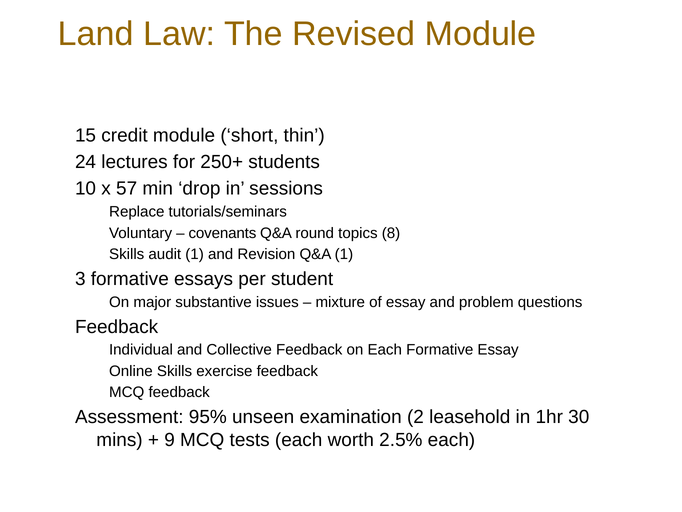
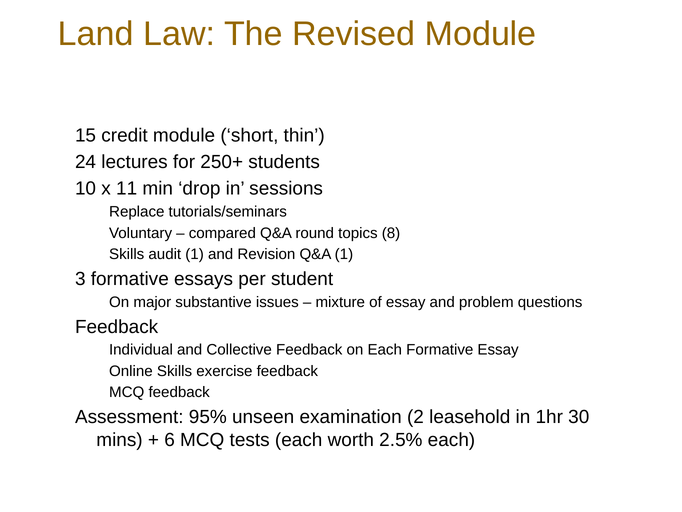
57: 57 -> 11
covenants: covenants -> compared
9: 9 -> 6
